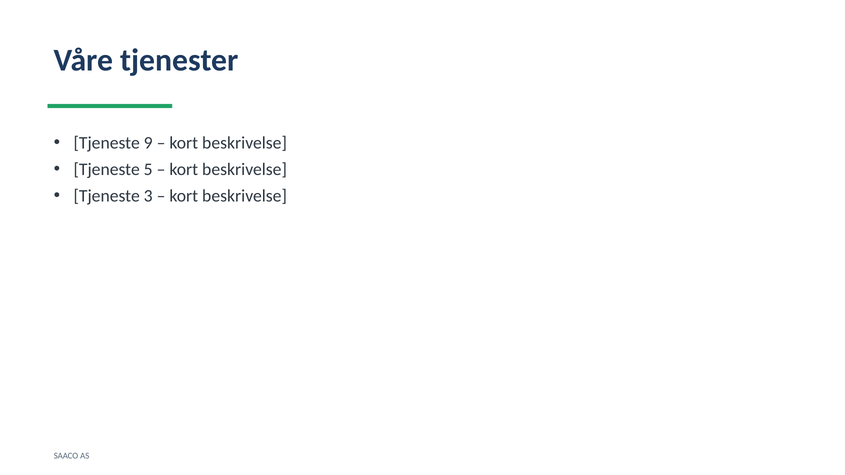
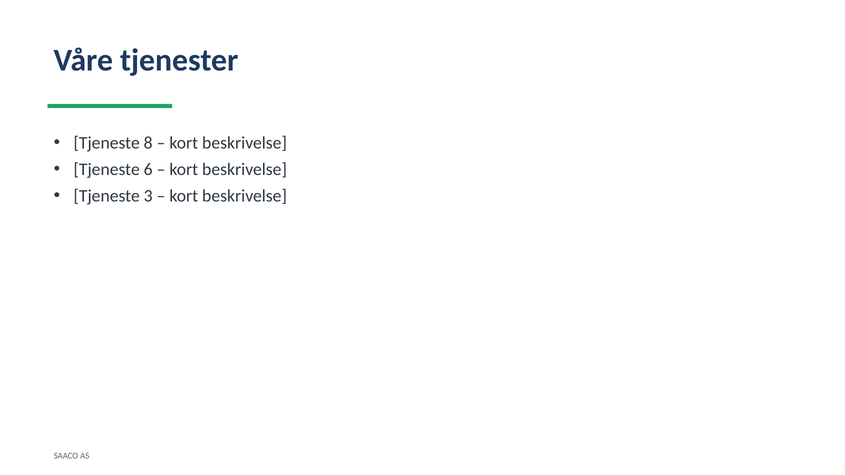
9: 9 -> 8
5: 5 -> 6
